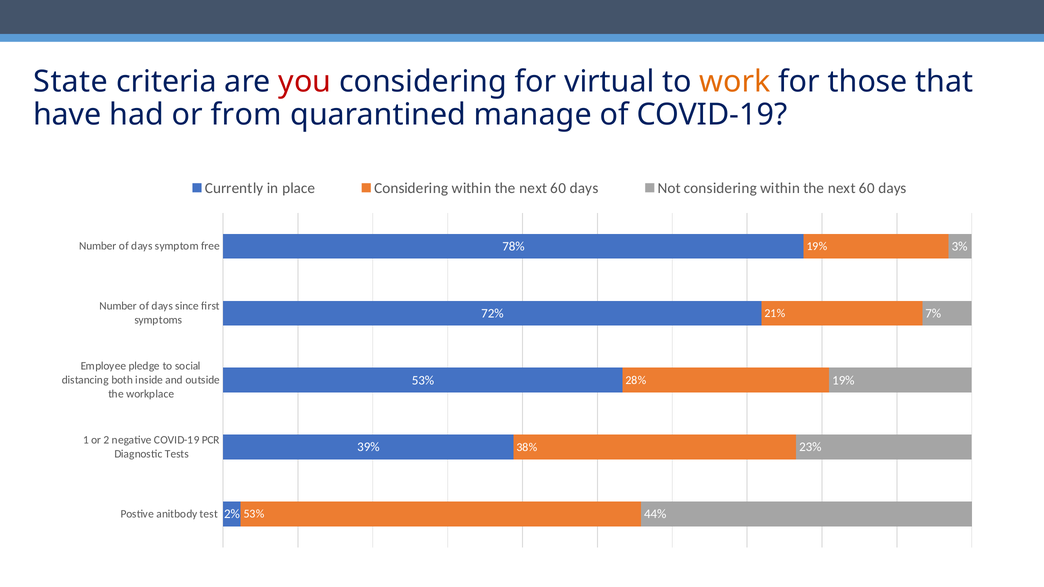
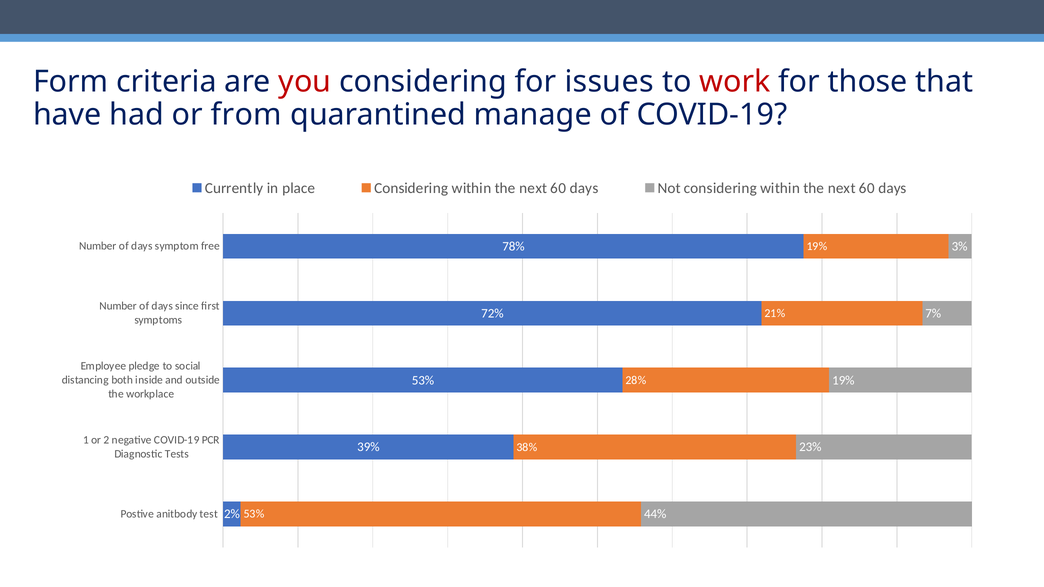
State: State -> Form
virtual: virtual -> issues
work colour: orange -> red
